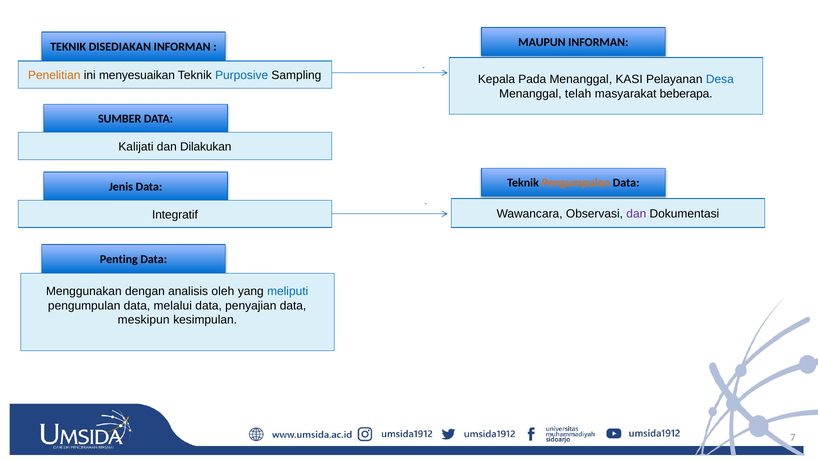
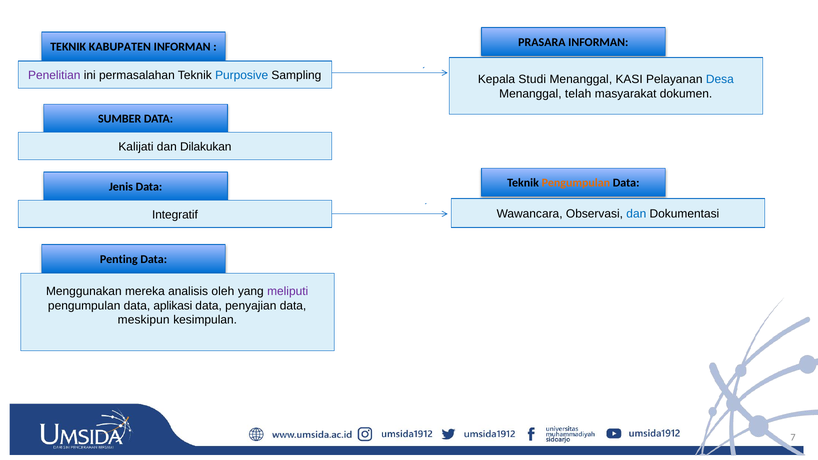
MAUPUN: MAUPUN -> PRASARA
DISEDIAKAN: DISEDIAKAN -> KABUPATEN
Penelitian colour: orange -> purple
menyesuaikan: menyesuaikan -> permasalahan
Pada: Pada -> Studi
beberapa: beberapa -> dokumen
dan at (636, 214) colour: purple -> blue
dengan: dengan -> mereka
meliputi colour: blue -> purple
melalui: melalui -> aplikasi
